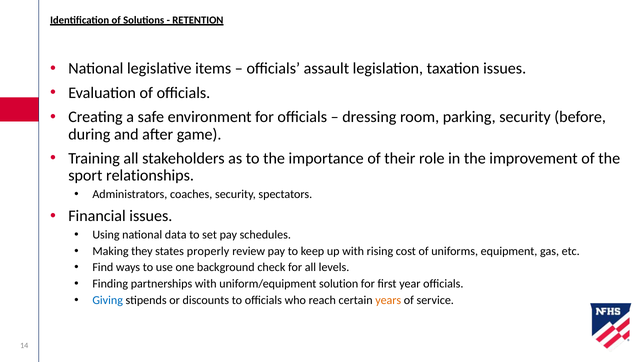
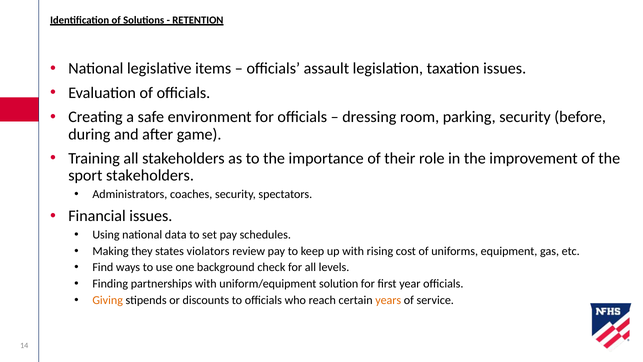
sport relationships: relationships -> stakeholders
properly: properly -> violators
Giving colour: blue -> orange
